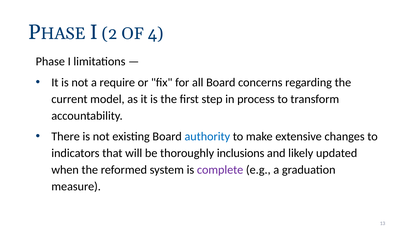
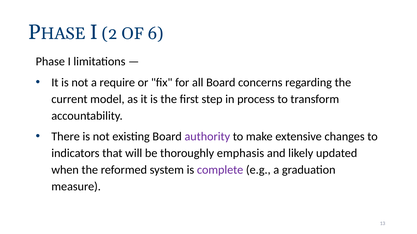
4: 4 -> 6
authority colour: blue -> purple
inclusions: inclusions -> emphasis
